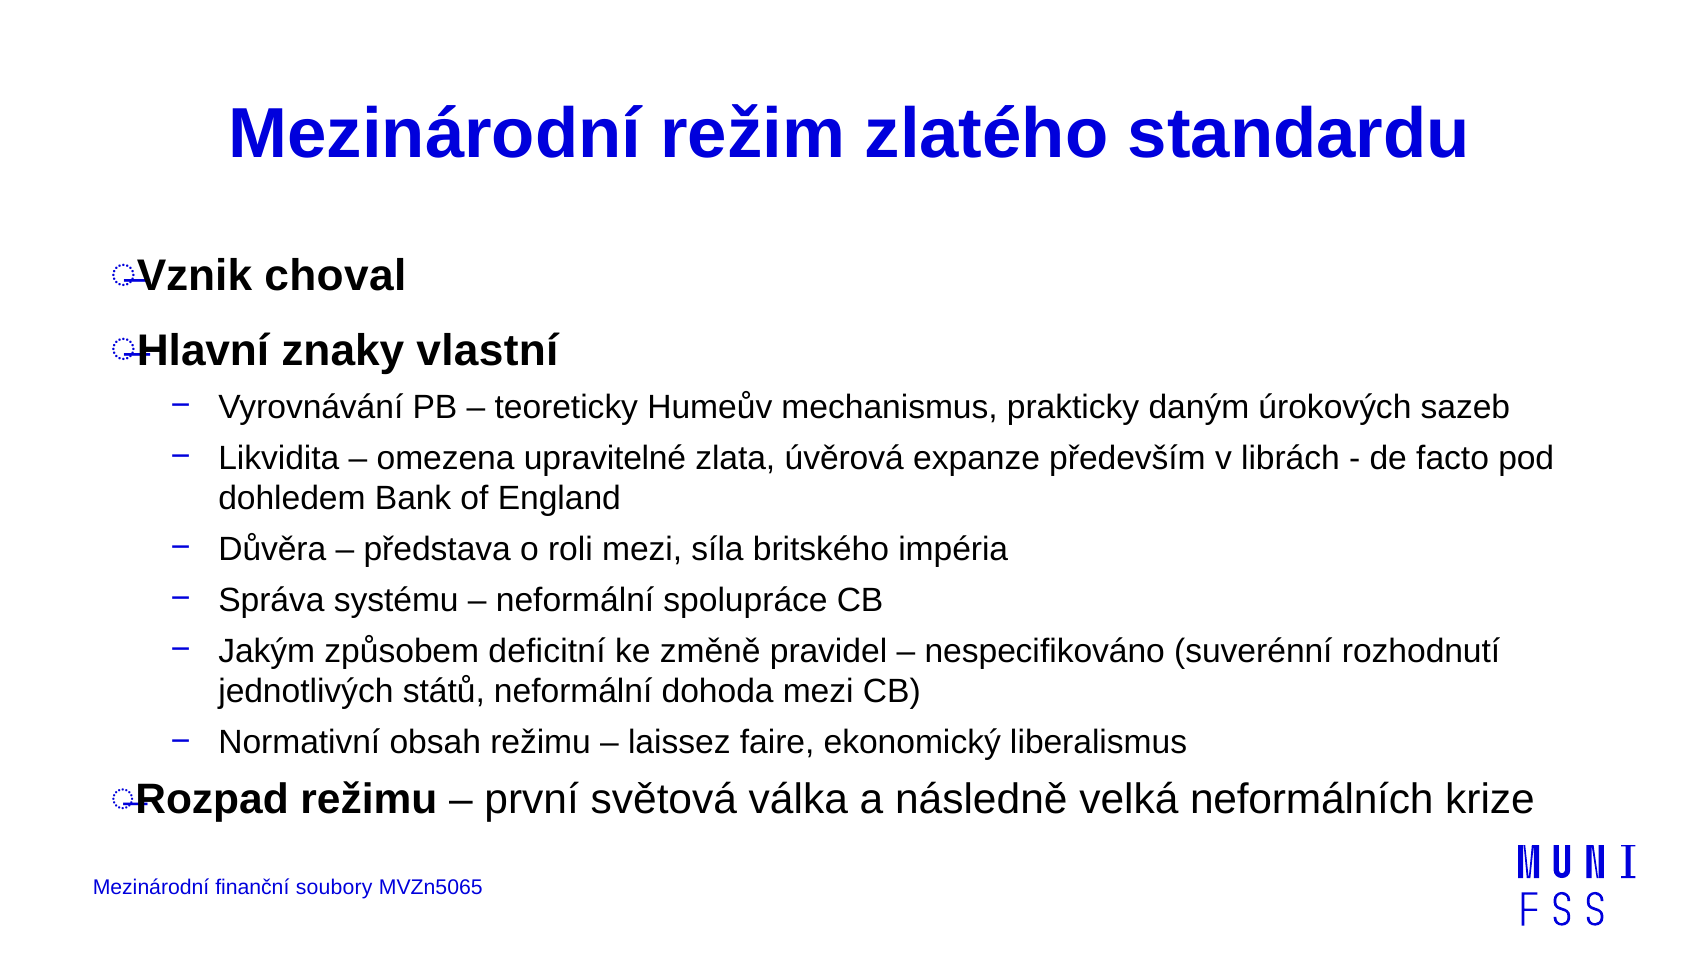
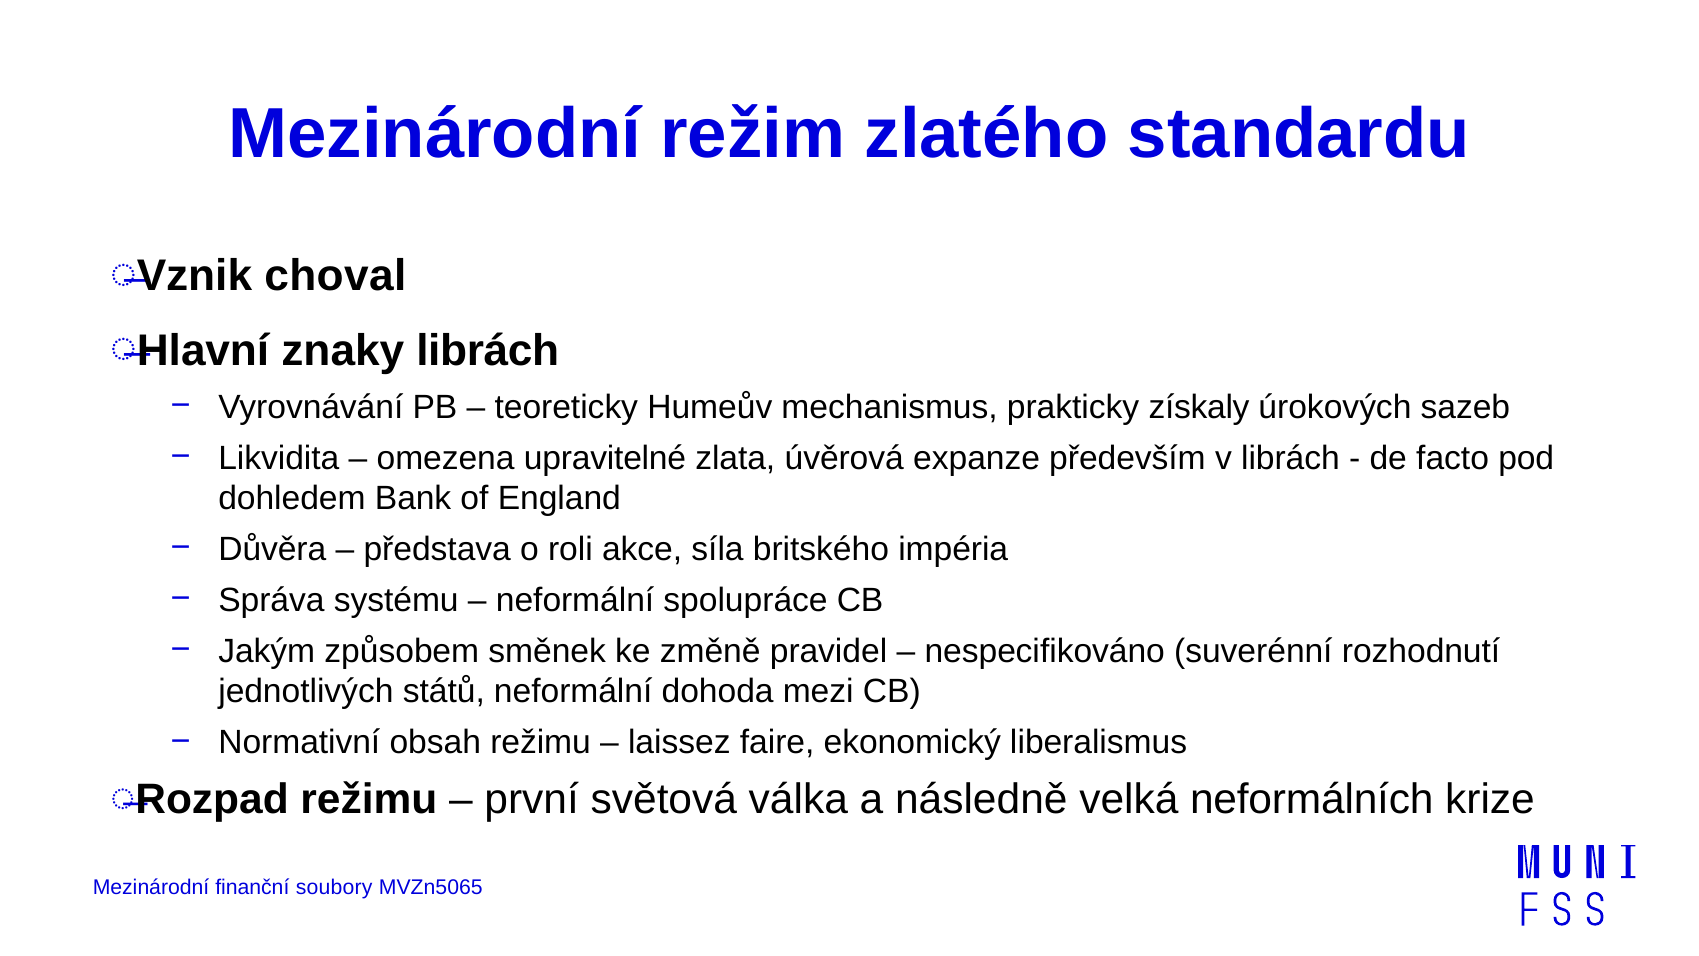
znaky vlastní: vlastní -> librách
daným: daným -> získaly
roli mezi: mezi -> akce
deficitní: deficitní -> směnek
